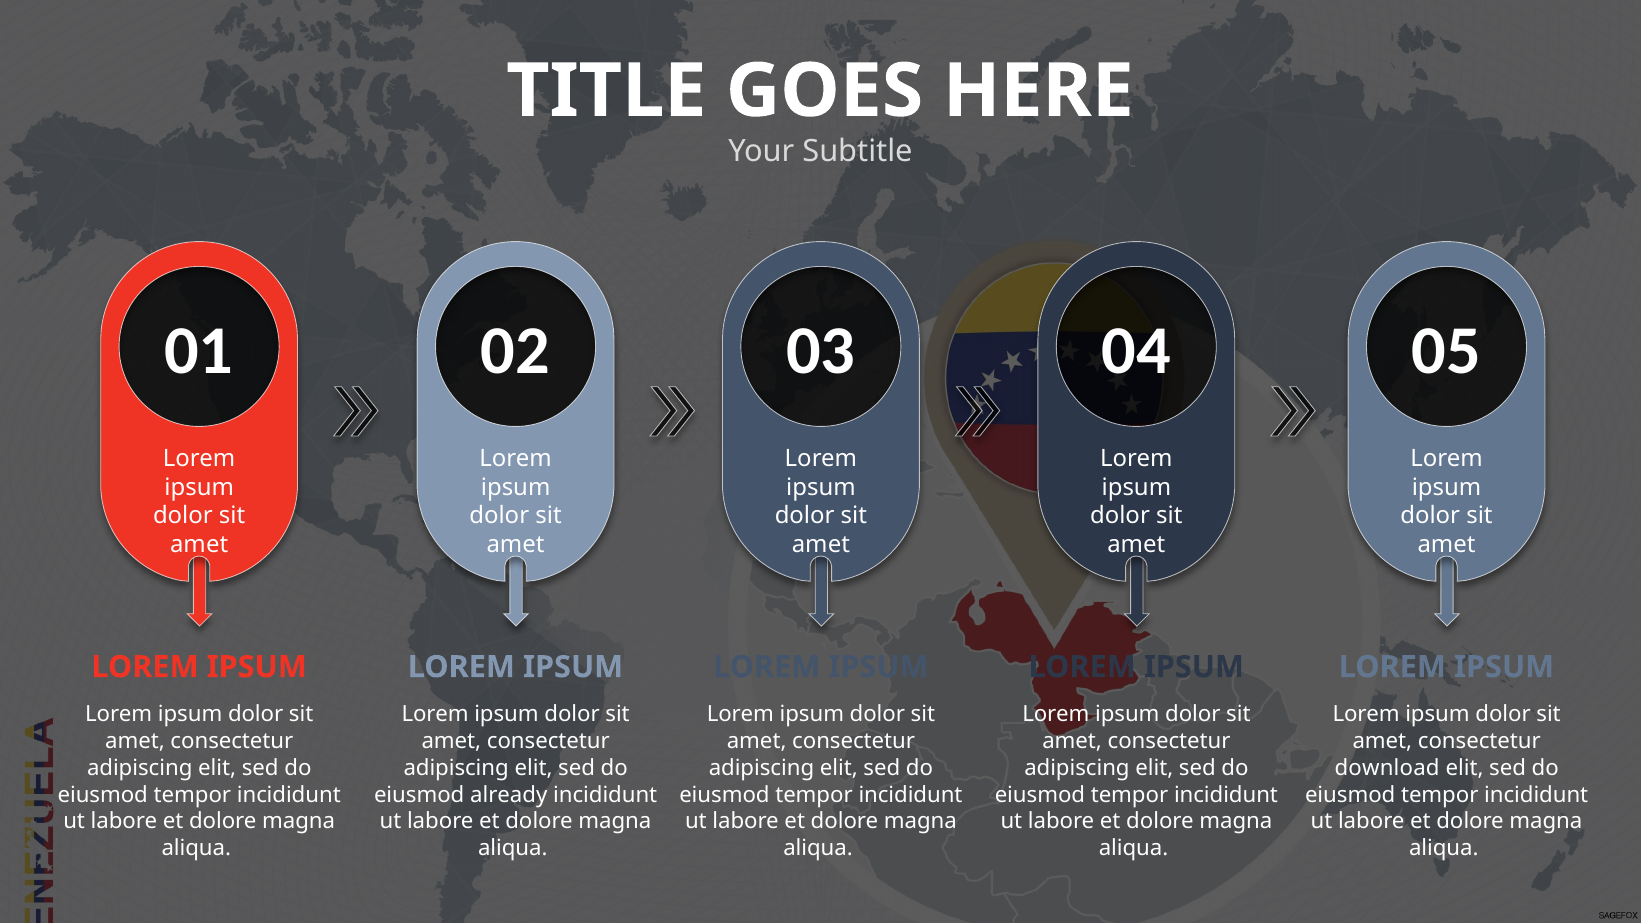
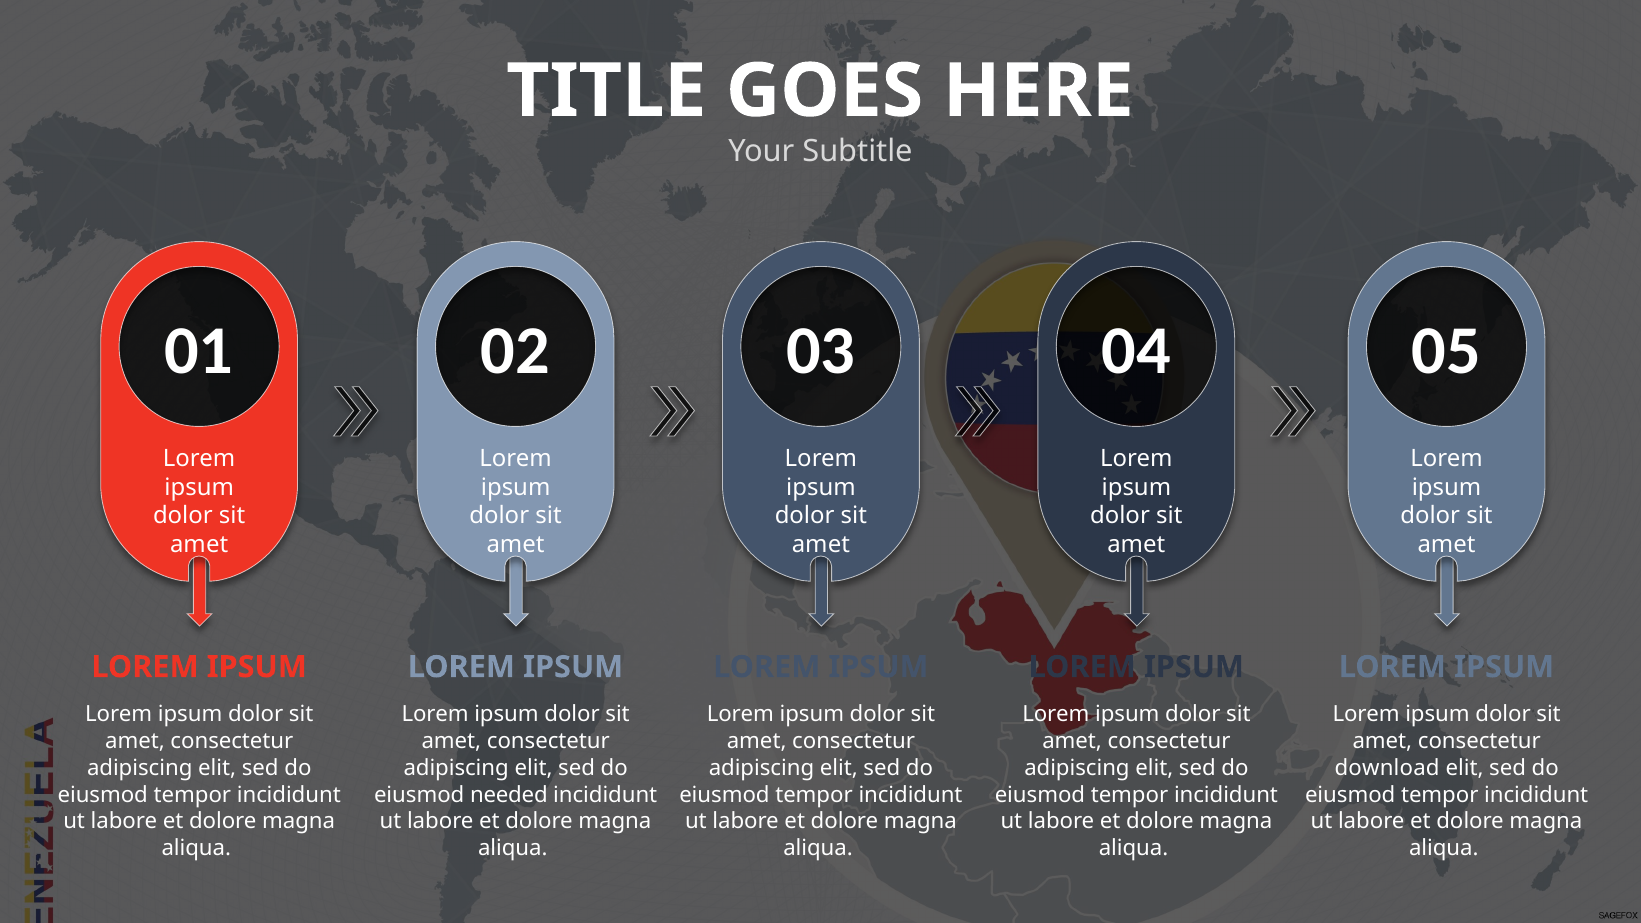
already: already -> needed
